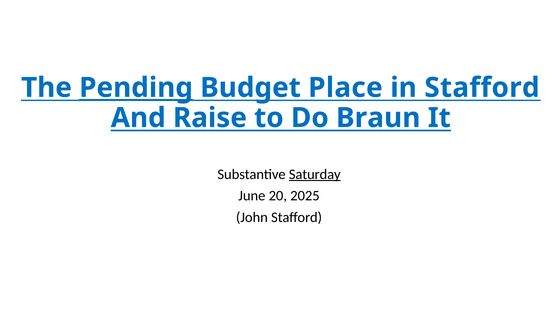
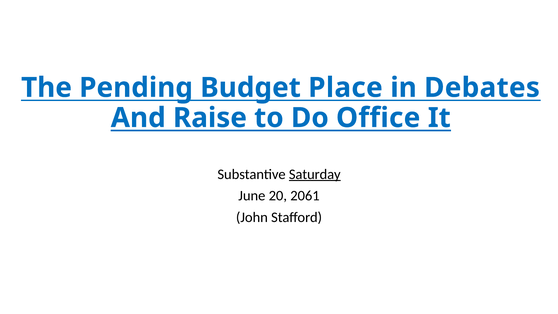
Pending underline: present -> none
in Stafford: Stafford -> Debates
Braun: Braun -> Office
2025: 2025 -> 2061
